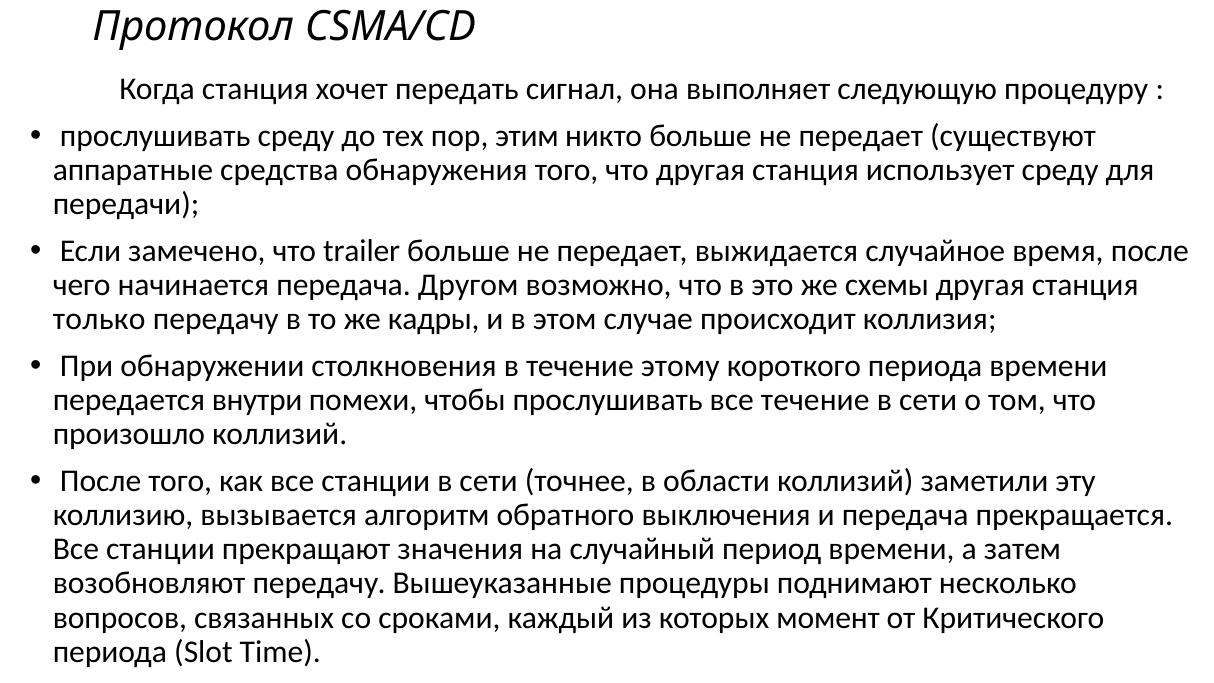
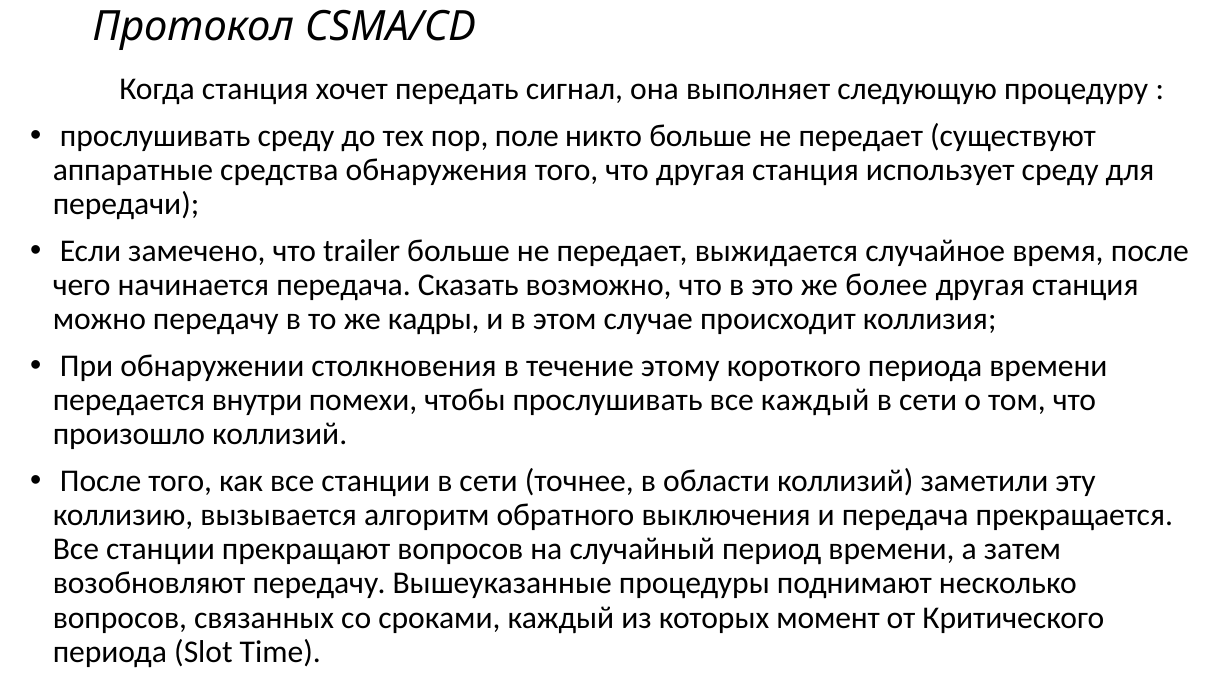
этим: этим -> поле
Другом: Другом -> Сказать
схемы: схемы -> более
только: только -> можно
все течение: течение -> каждый
прекращают значения: значения -> вопросов
